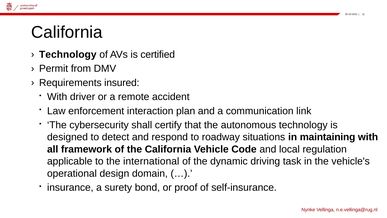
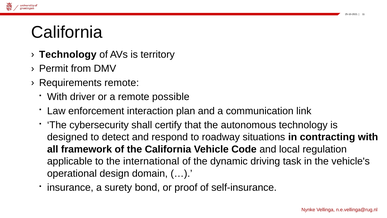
certified: certified -> territory
Requirements insured: insured -> remote
accident: accident -> possible
maintaining: maintaining -> contracting
